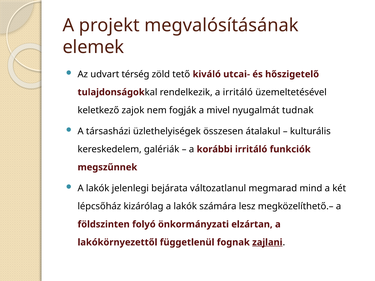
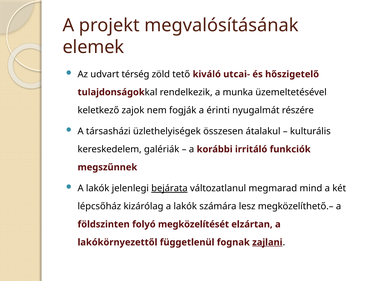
a irritáló: irritáló -> munka
mivel: mivel -> érinti
tudnak: tudnak -> részére
bejárata underline: none -> present
önkormányzati: önkormányzati -> megközelítését
